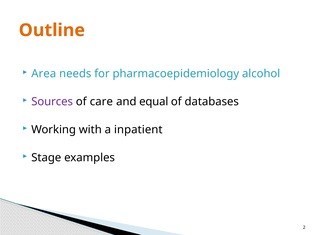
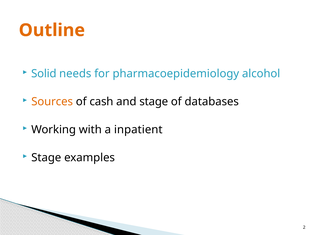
Area: Area -> Solid
Sources colour: purple -> orange
care: care -> cash
and equal: equal -> stage
